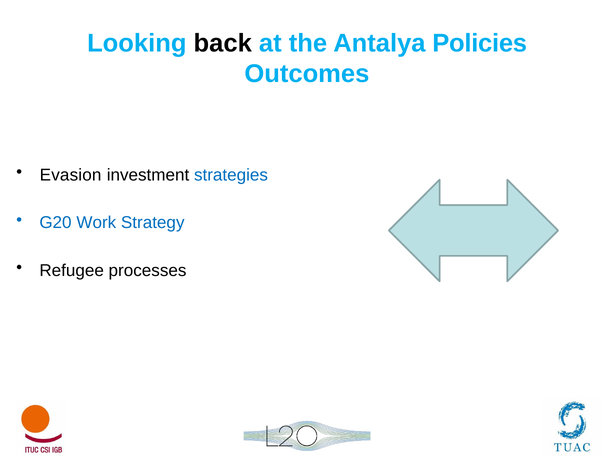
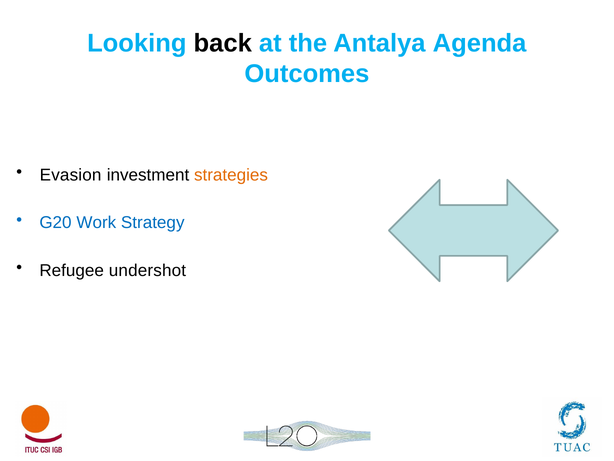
Policies: Policies -> Agenda
strategies colour: blue -> orange
processes: processes -> undershot
